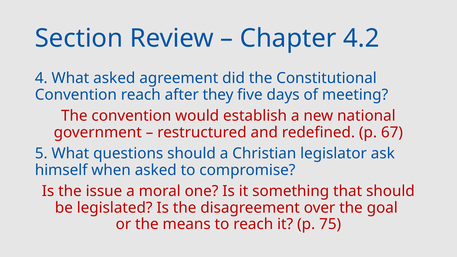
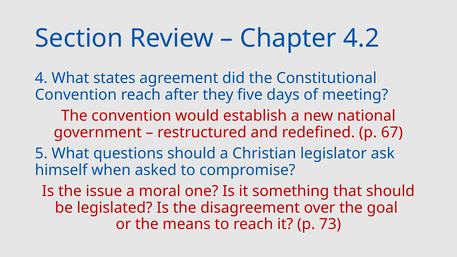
What asked: asked -> states
75: 75 -> 73
